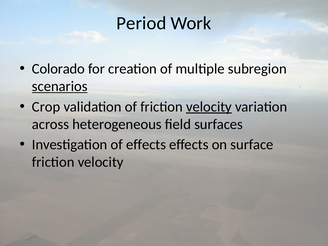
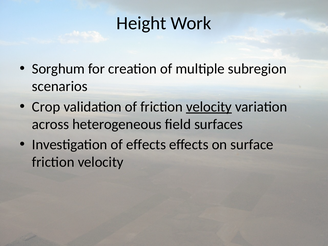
Period: Period -> Height
Colorado: Colorado -> Sorghum
scenarios underline: present -> none
